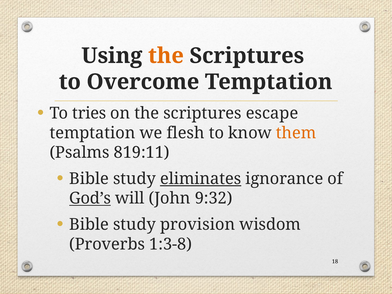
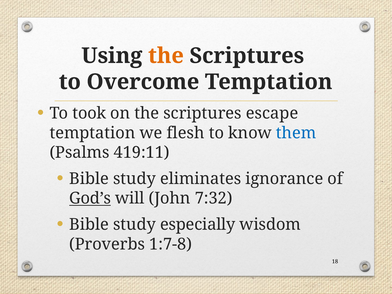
tries: tries -> took
them colour: orange -> blue
819:11: 819:11 -> 419:11
eliminates underline: present -> none
9:32: 9:32 -> 7:32
provision: provision -> especially
1:3-8: 1:3-8 -> 1:7-8
